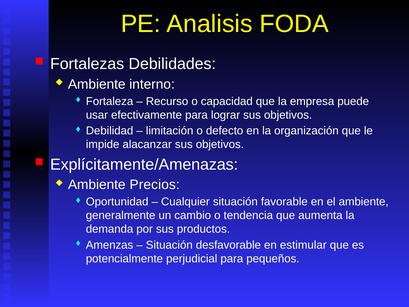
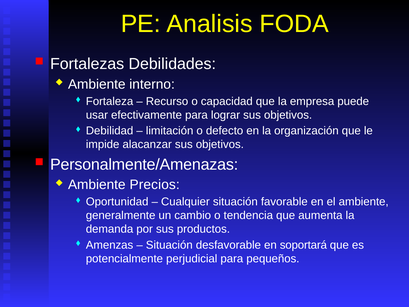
Explícitamente/Amenazas: Explícitamente/Amenazas -> Personalmente/Amenazas
estimular: estimular -> soportará
